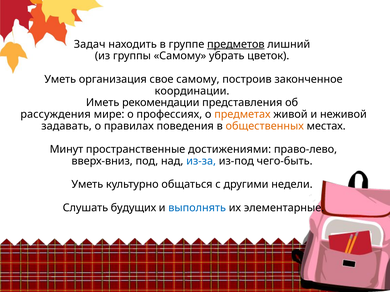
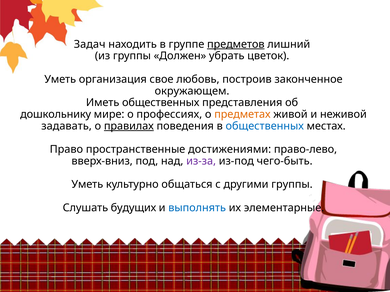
группы Самому: Самому -> Должен
свое самому: самому -> любовь
координации: координации -> окружающем
Иметь рекомендации: рекомендации -> общественных
рассуждения: рассуждения -> дошкольнику
правилах underline: none -> present
общественных at (265, 126) colour: orange -> blue
Минут: Минут -> Право
из-за colour: blue -> purple
другими недели: недели -> группы
